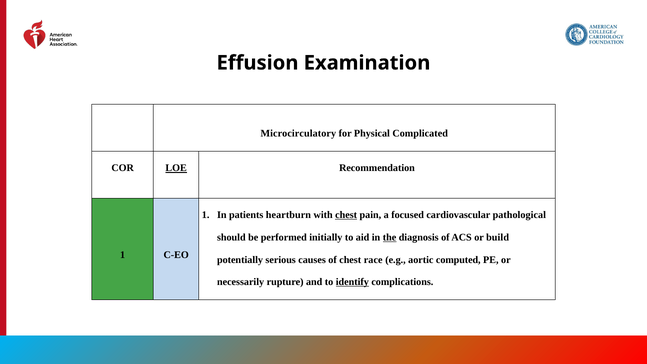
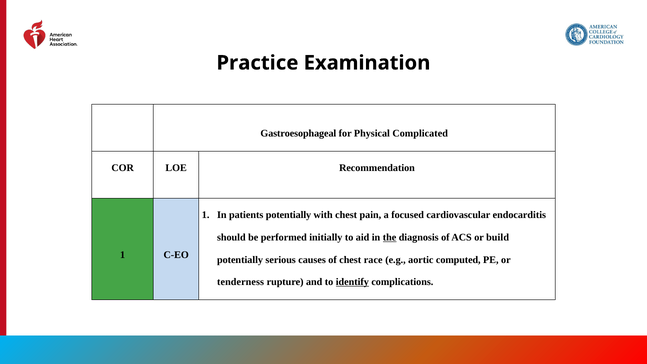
Effusion: Effusion -> Practice
Microcirculatory: Microcirculatory -> Gastroesophageal
LOE underline: present -> none
patients heartburn: heartburn -> potentially
chest at (346, 215) underline: present -> none
pathological: pathological -> endocarditis
necessarily: necessarily -> tenderness
